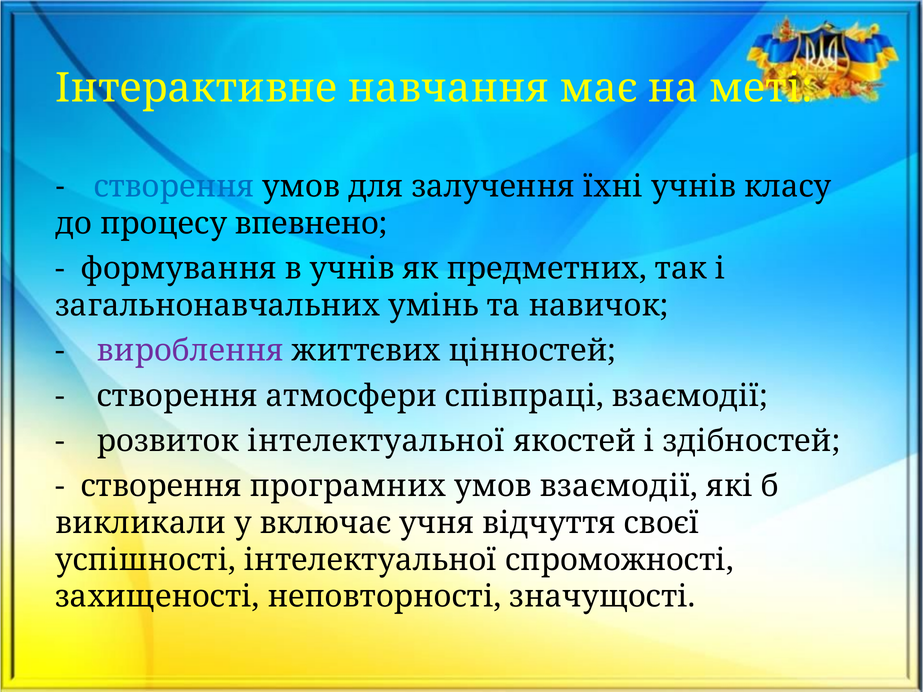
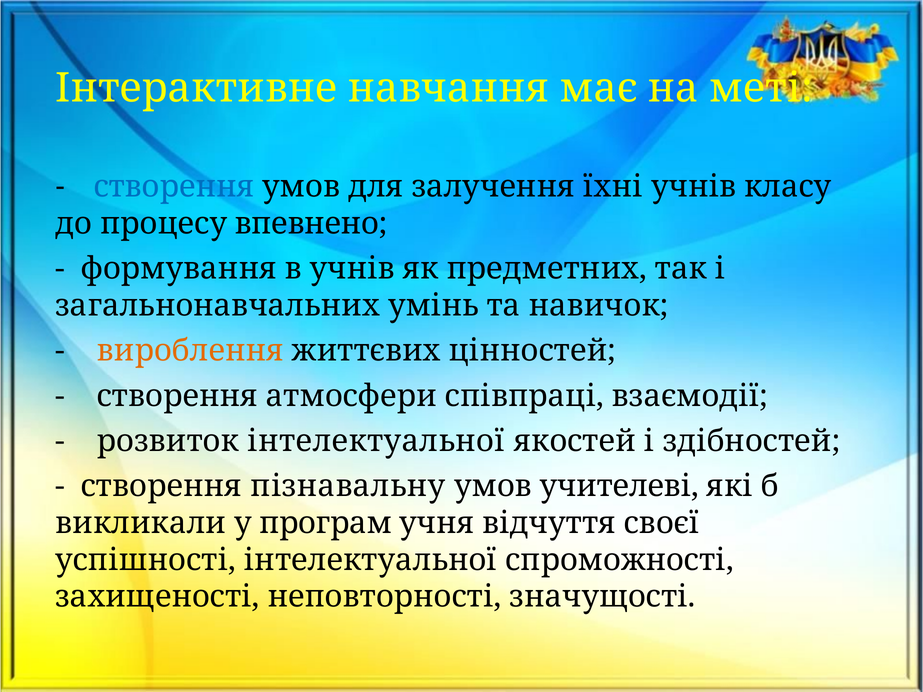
вироблення colour: purple -> orange
програмних: програмних -> пізнавальну
умов взаємодії: взаємодії -> учителеві
включає: включає -> програм
